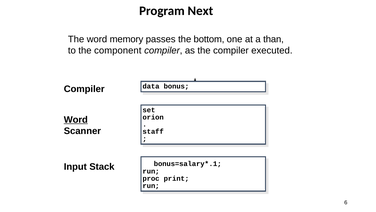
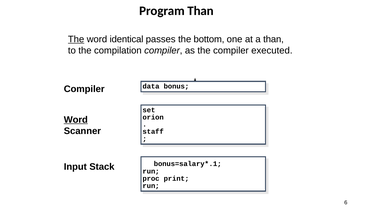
Program Next: Next -> Than
The at (76, 39) underline: none -> present
memory: memory -> identical
component: component -> compilation
